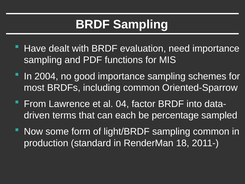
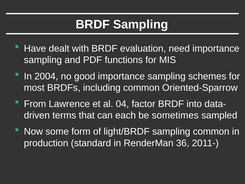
percentage: percentage -> sometimes
18: 18 -> 36
